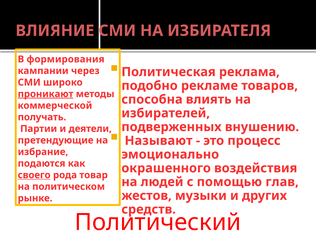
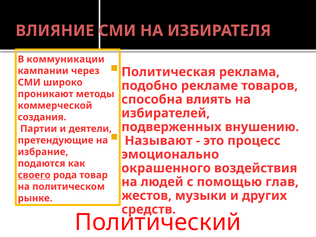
формирования: формирования -> коммуникации
проникают underline: present -> none
получать: получать -> создания
